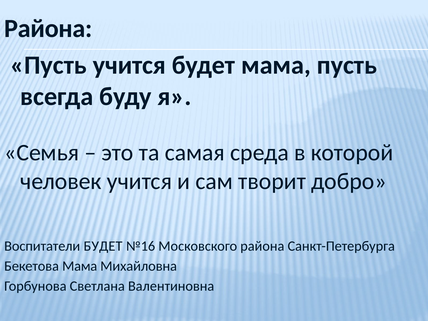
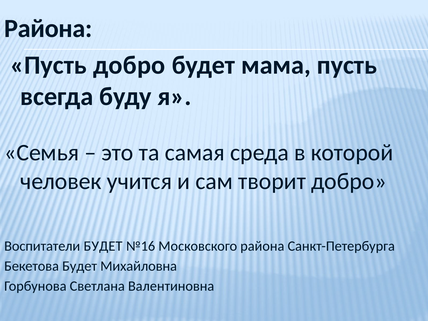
Пусть учится: учится -> добро
Бекетова Мама: Мама -> Будет
